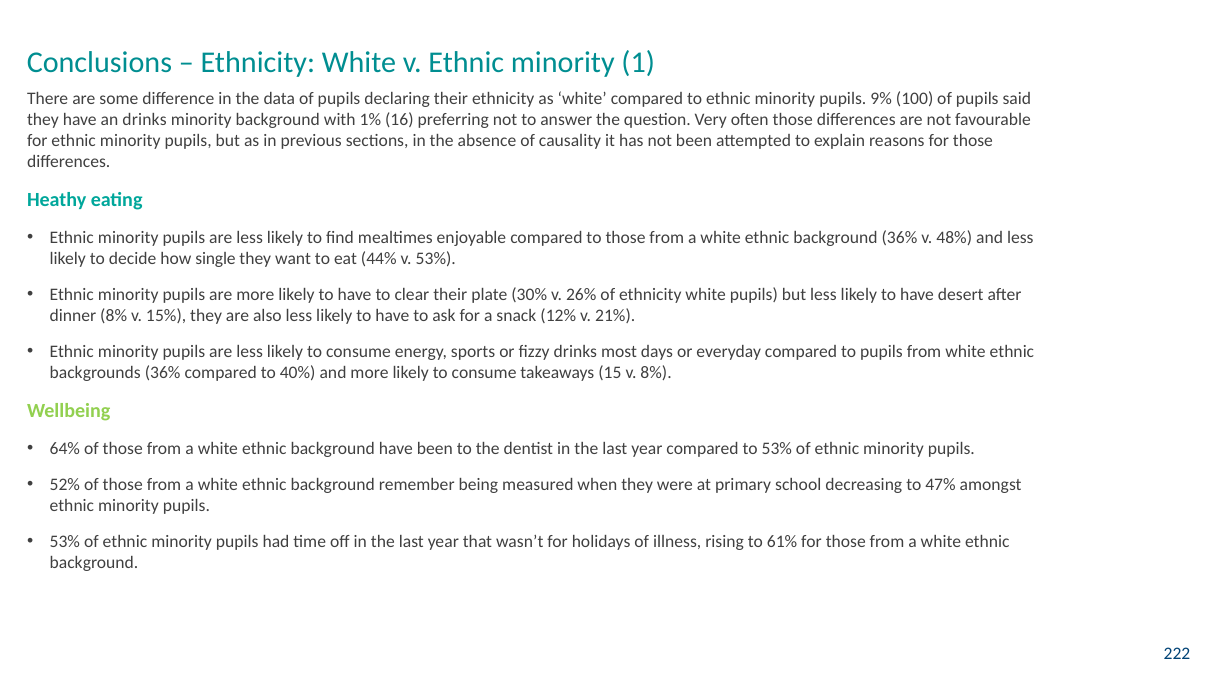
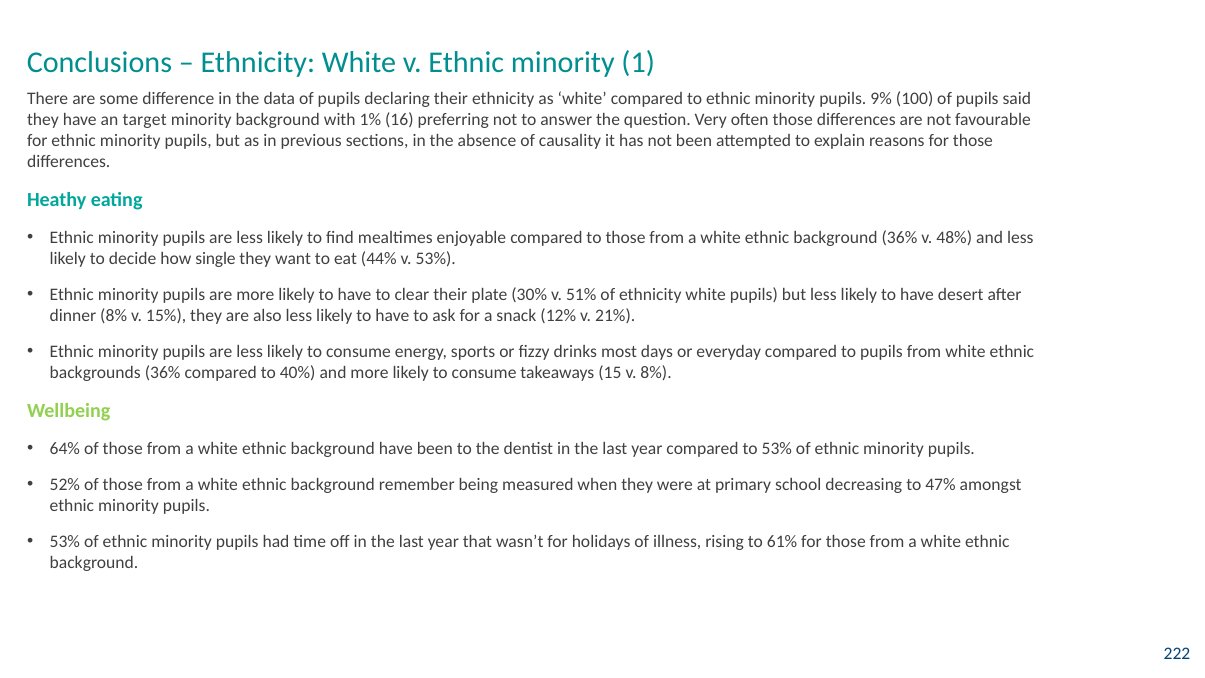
an drinks: drinks -> target
26%: 26% -> 51%
